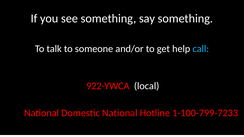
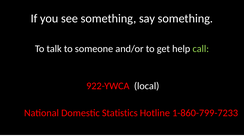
call colour: light blue -> light green
Domestic National: National -> Statistics
1-100-799-7233: 1-100-799-7233 -> 1-860-799-7233
